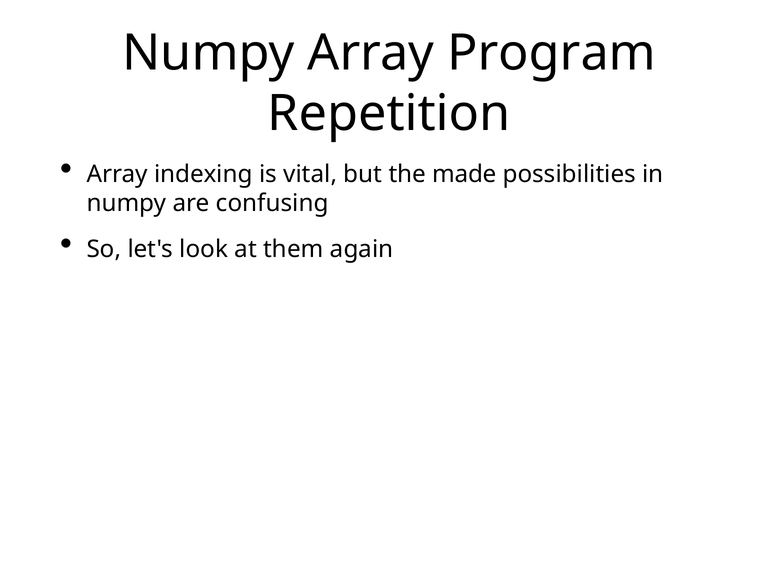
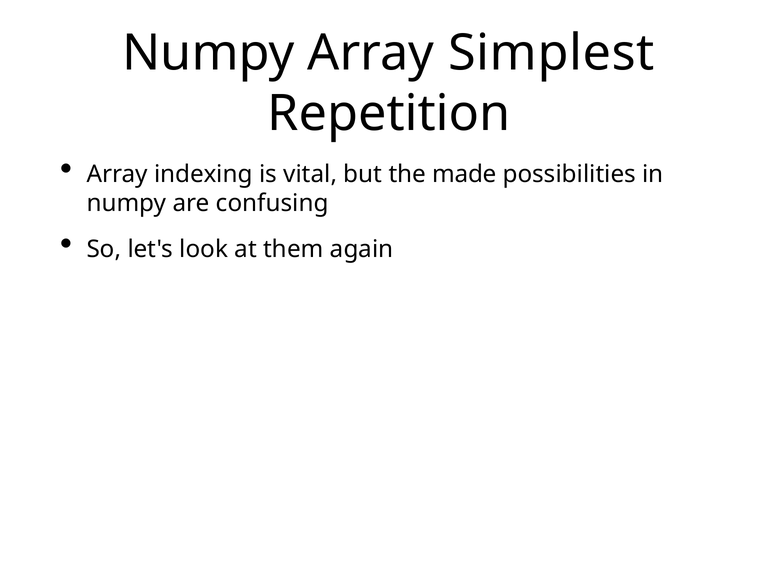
Program: Program -> Simplest
